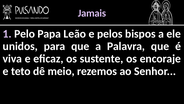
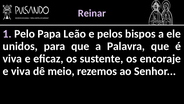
Jamais: Jamais -> Reinar
e teto: teto -> viva
